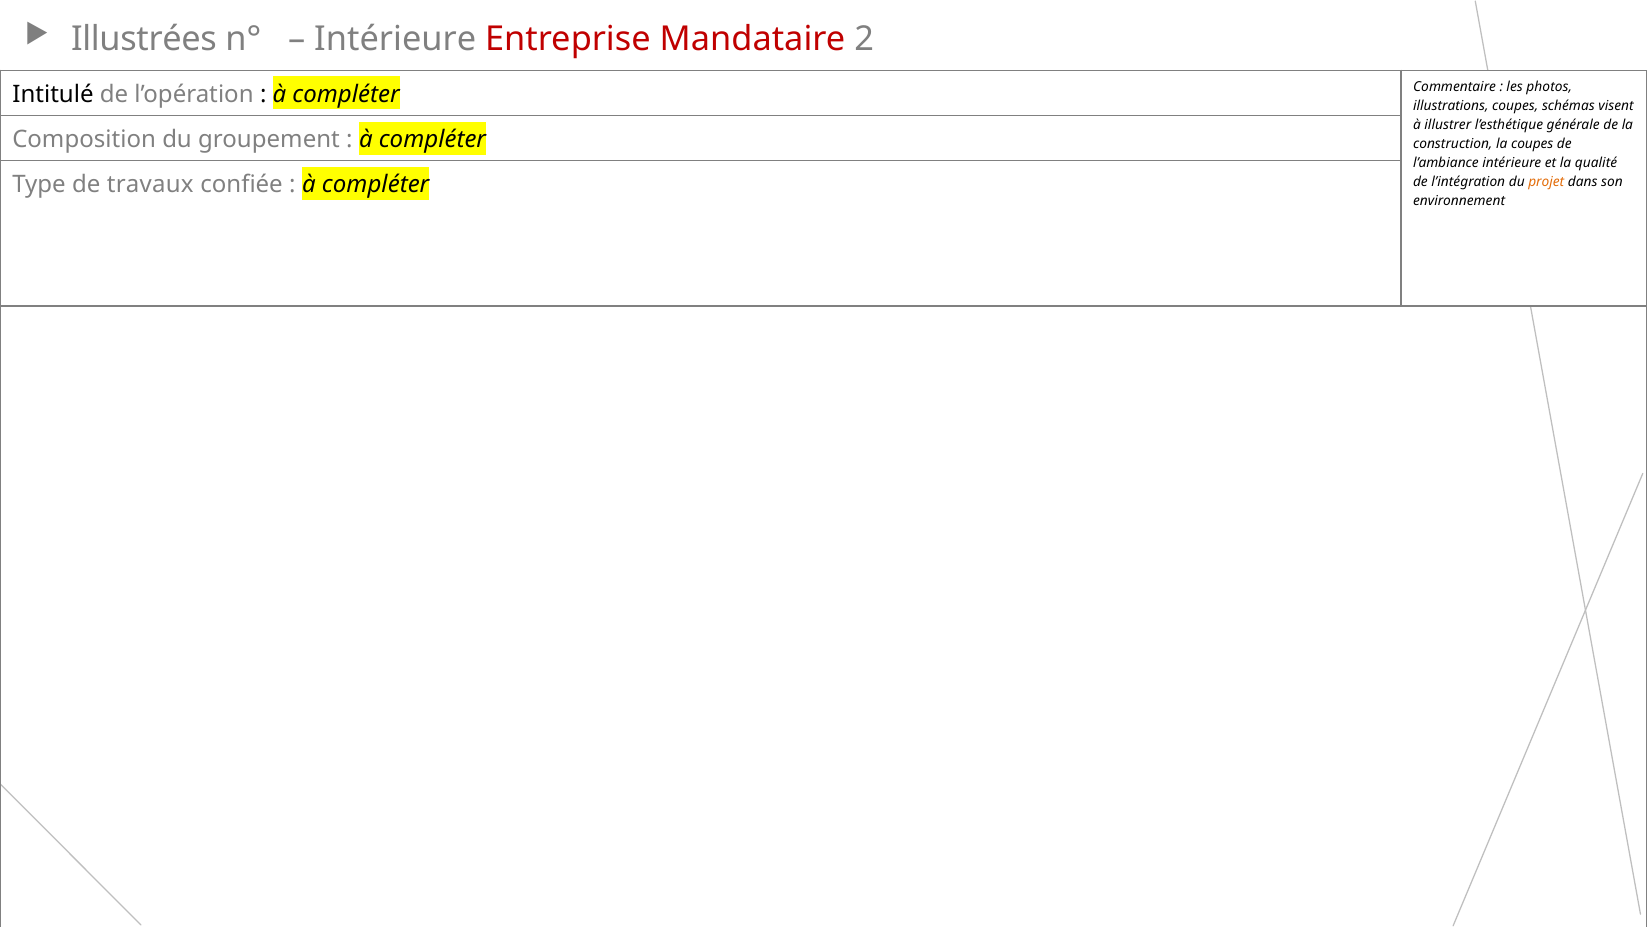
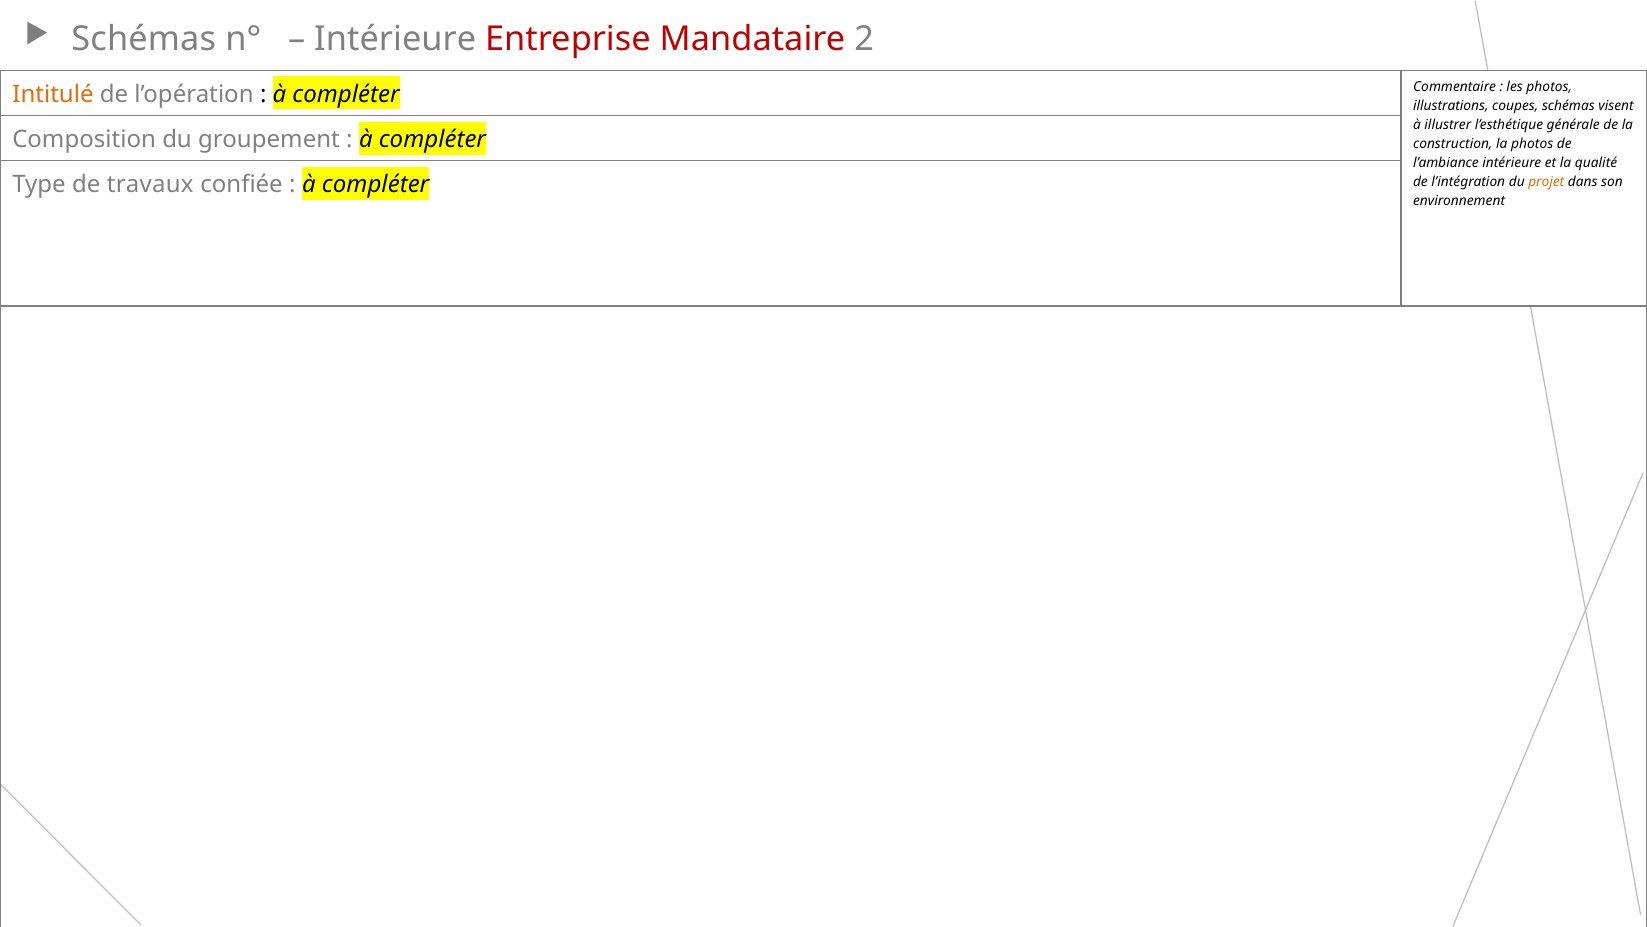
Illustrées at (144, 39): Illustrées -> Schémas
Intitulé colour: black -> orange
la coupes: coupes -> photos
